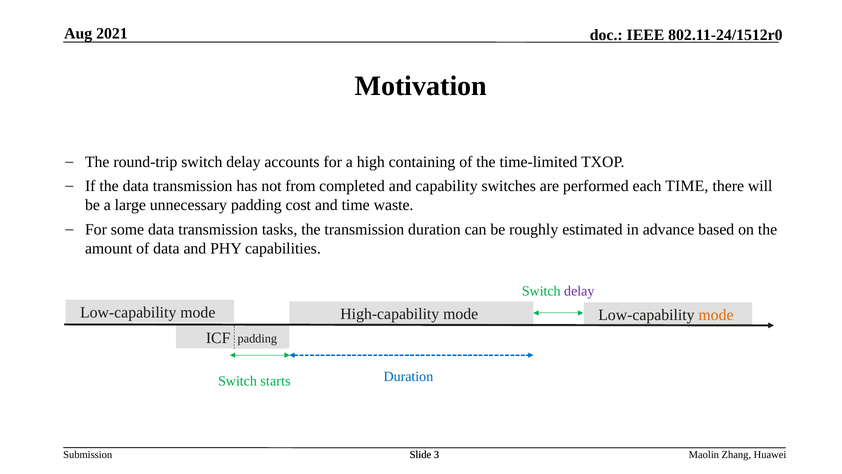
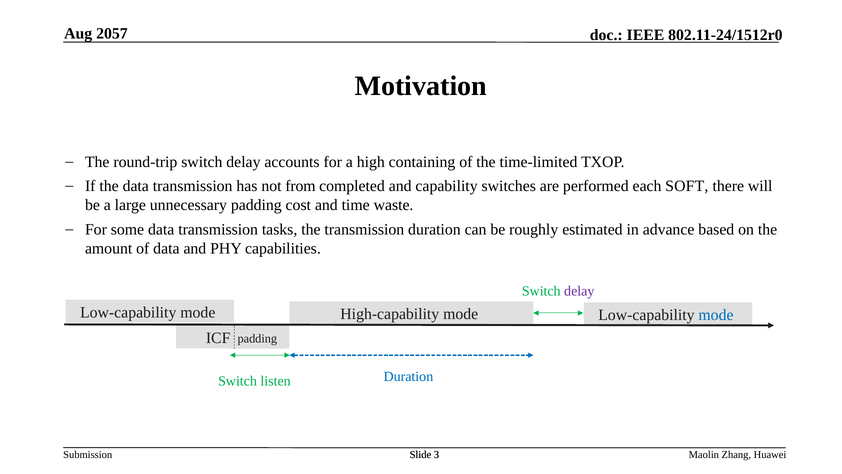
2021: 2021 -> 2057
each TIME: TIME -> SOFT
mode at (716, 315) colour: orange -> blue
starts: starts -> listen
